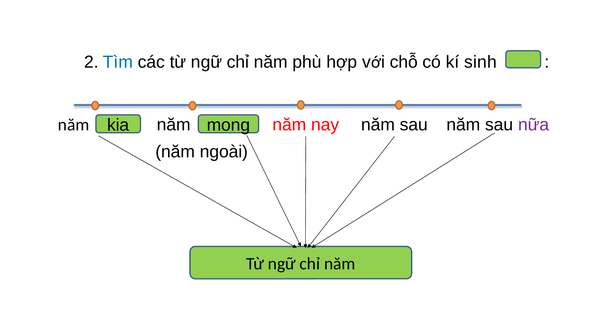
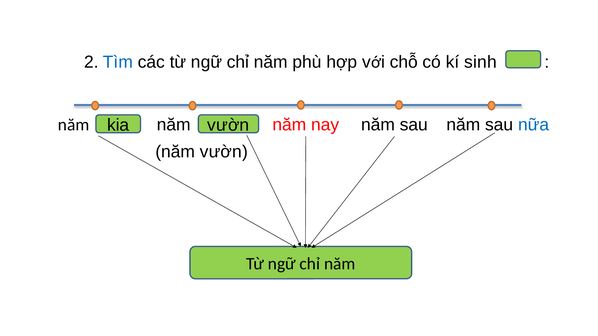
kia mong: mong -> vườn
nữa colour: purple -> blue
năm ngoài: ngoài -> vườn
